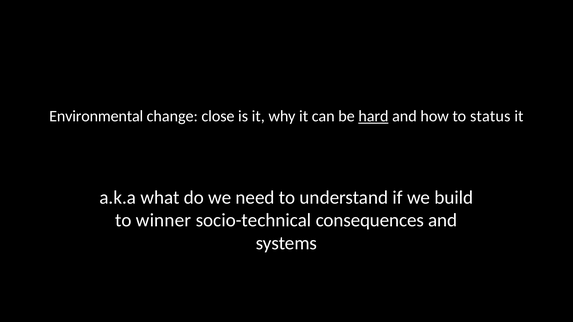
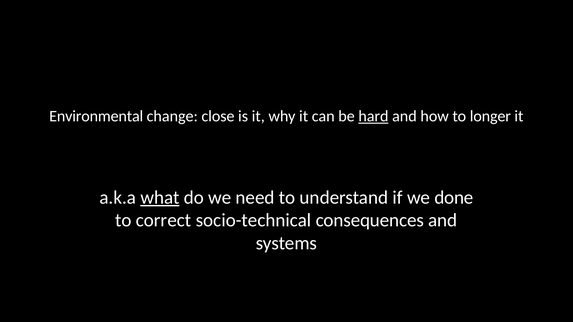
status: status -> longer
what underline: none -> present
build: build -> done
winner: winner -> correct
